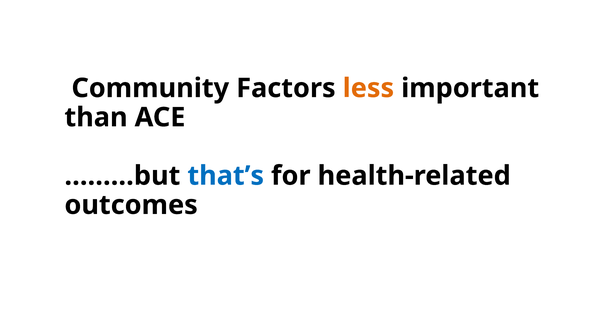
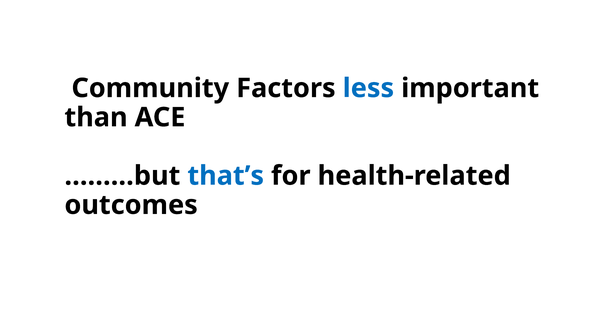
less colour: orange -> blue
